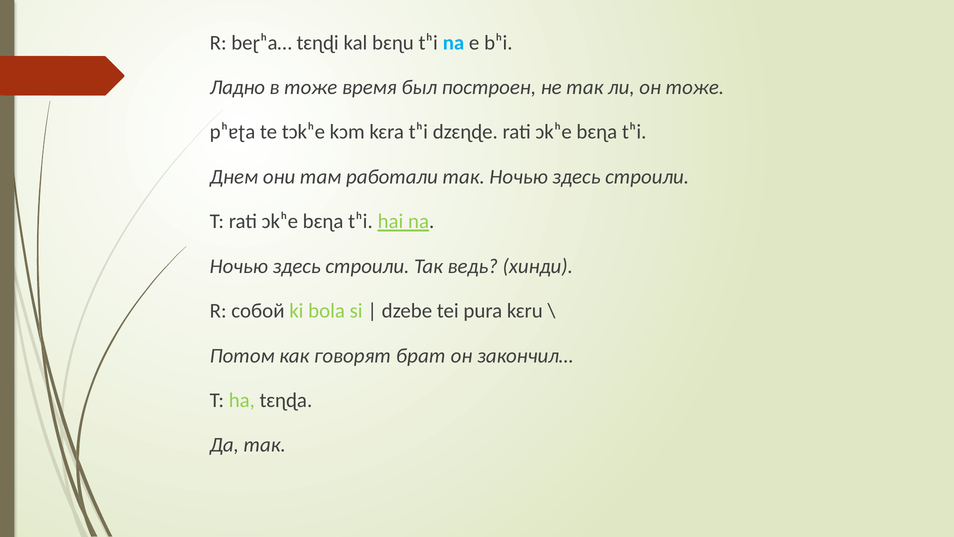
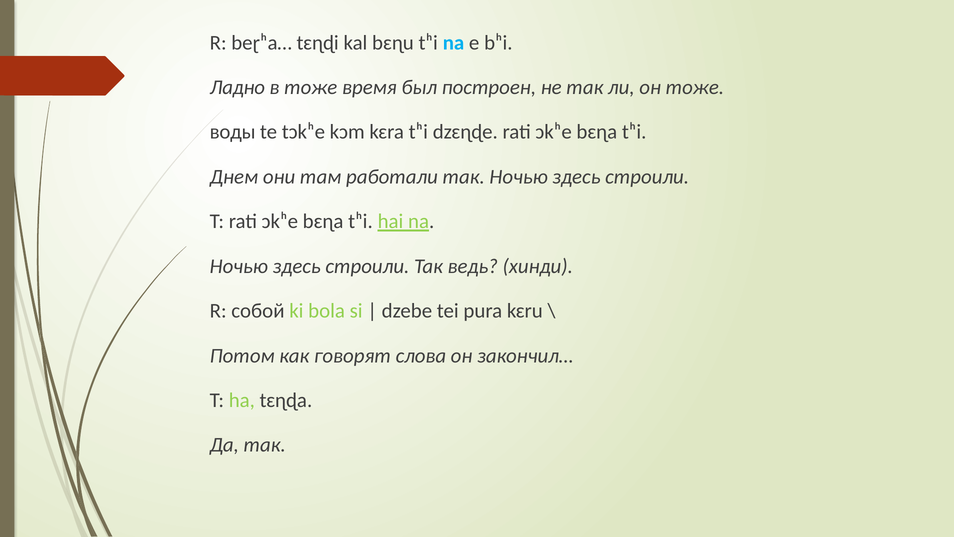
pʰɐʈa: pʰɐʈa -> воды
брат: брат -> слова
